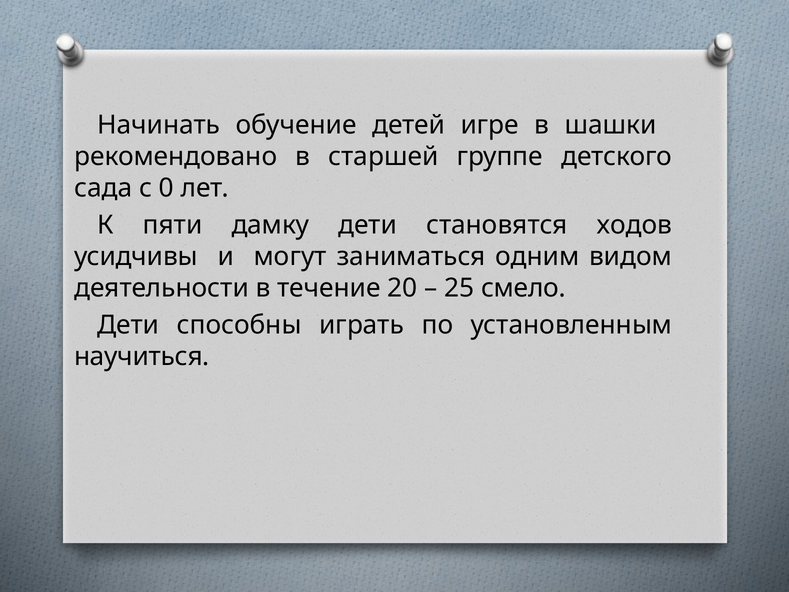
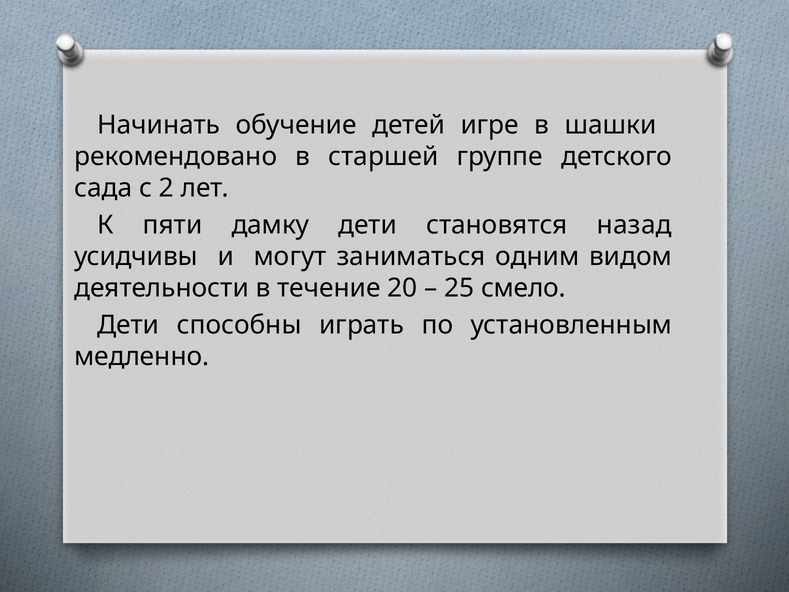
0: 0 -> 2
ходов: ходов -> назад
научиться: научиться -> медленно
